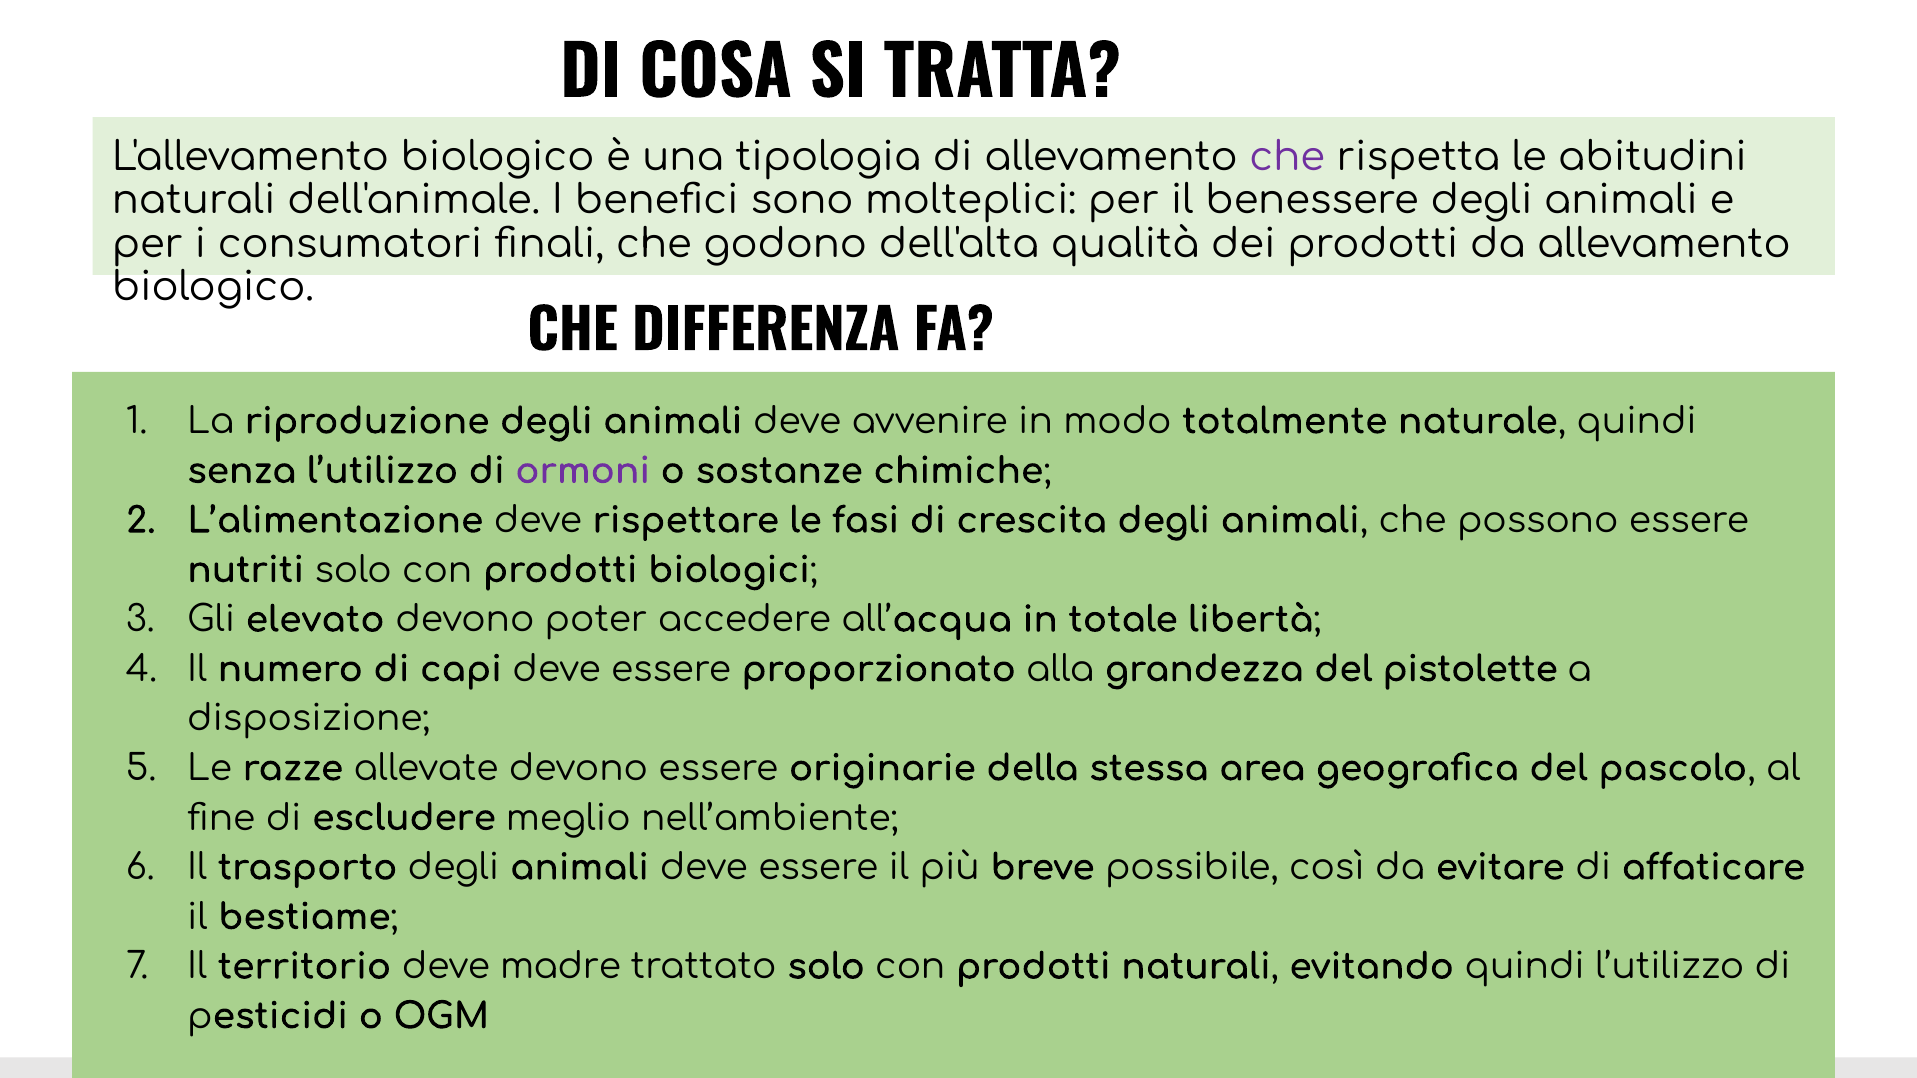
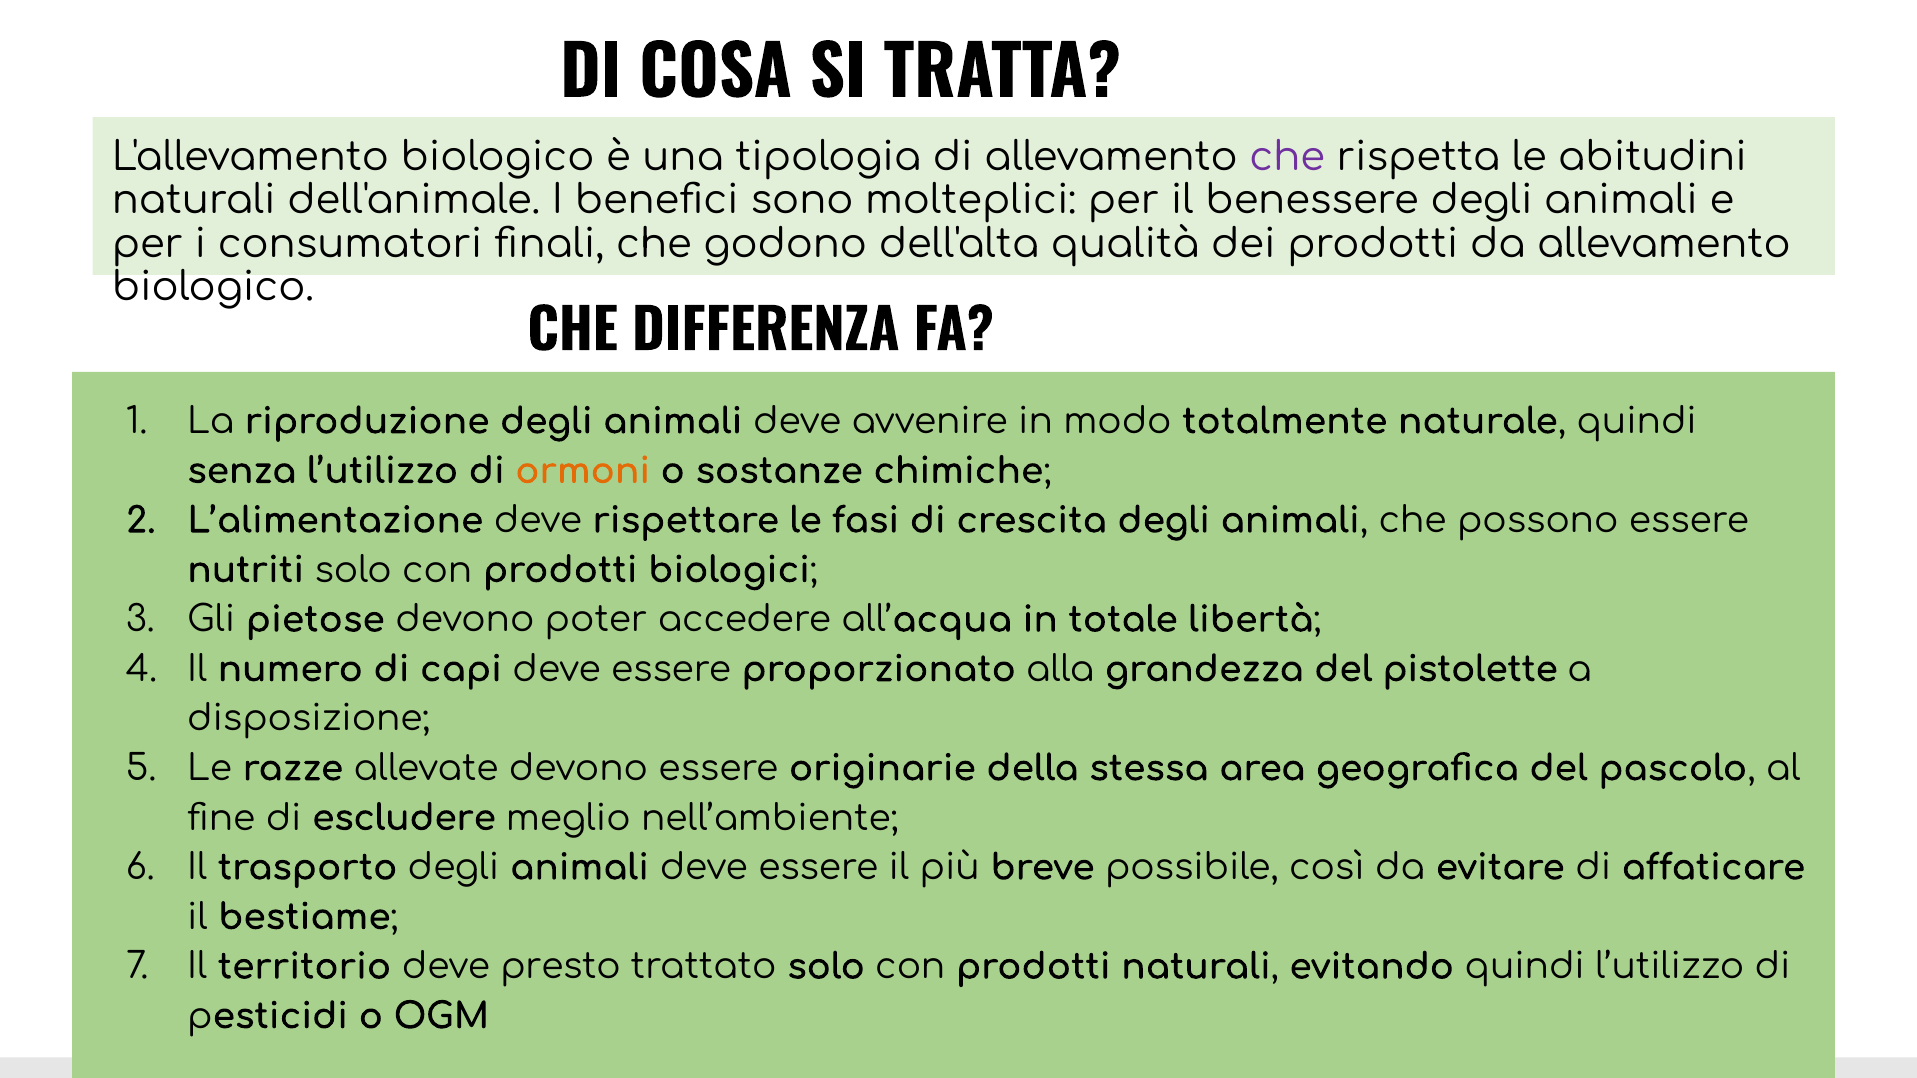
ormoni colour: purple -> orange
elevato: elevato -> pietose
madre: madre -> presto
